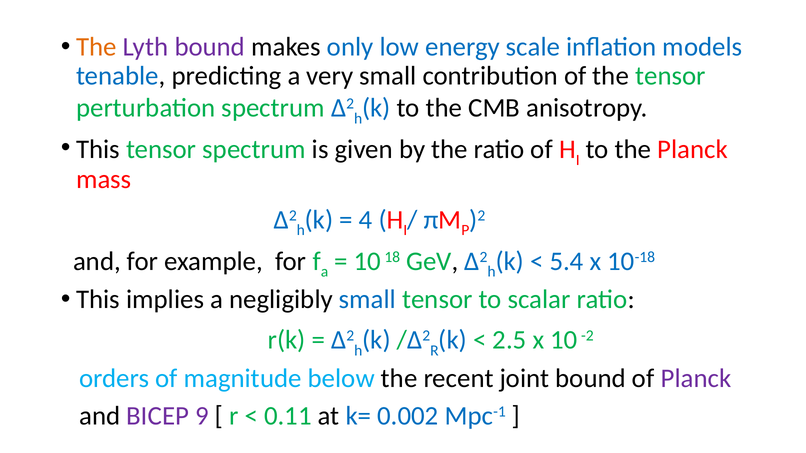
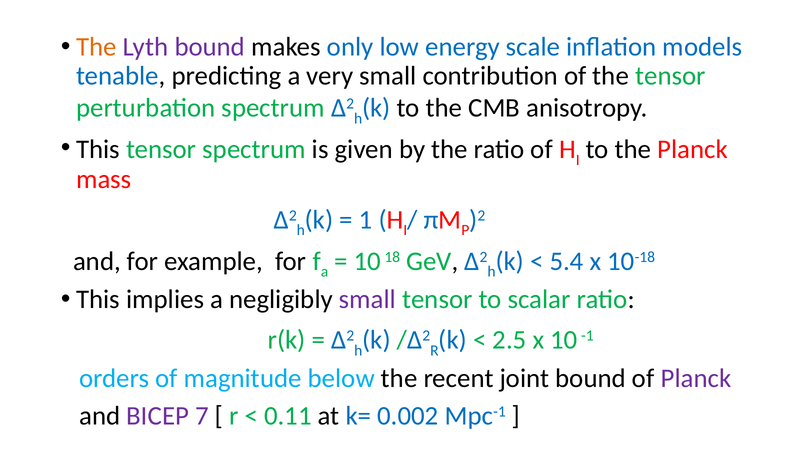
4: 4 -> 1
small at (367, 300) colour: blue -> purple
-2: -2 -> -1
9: 9 -> 7
